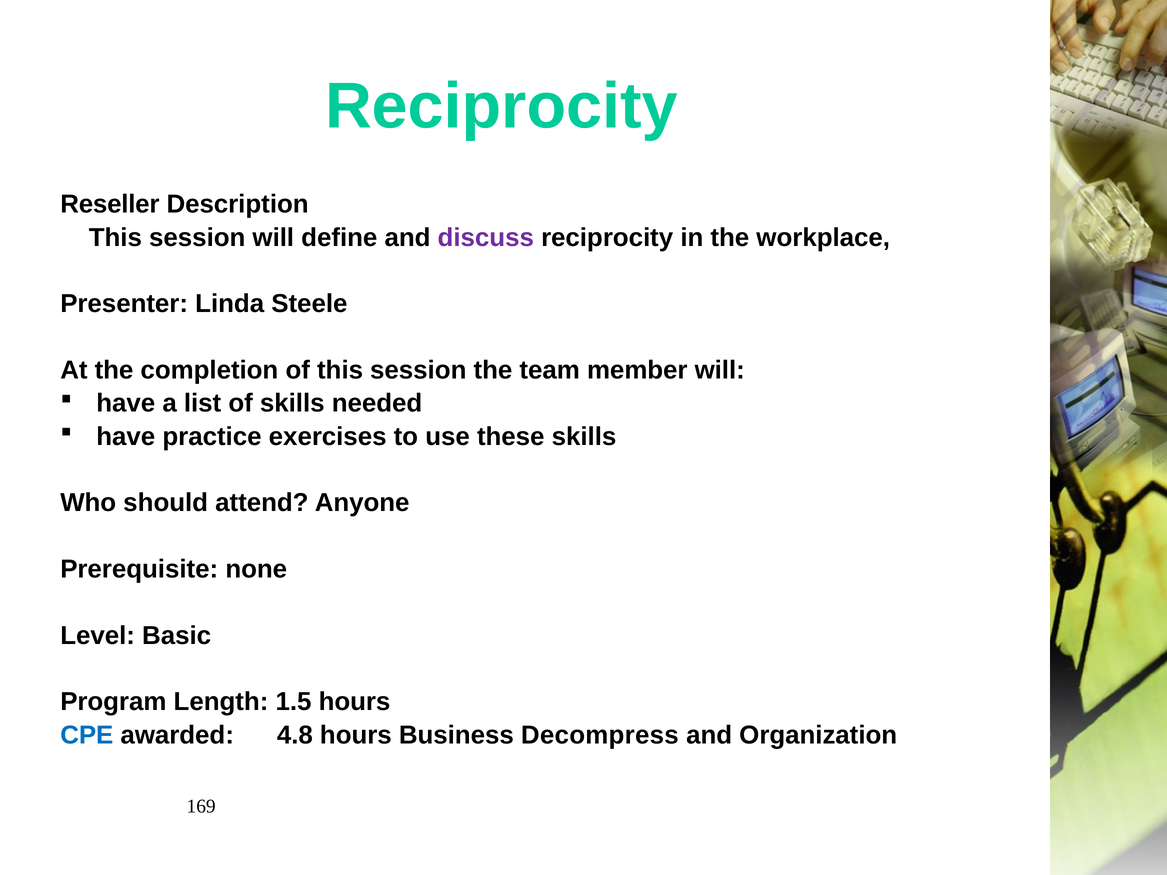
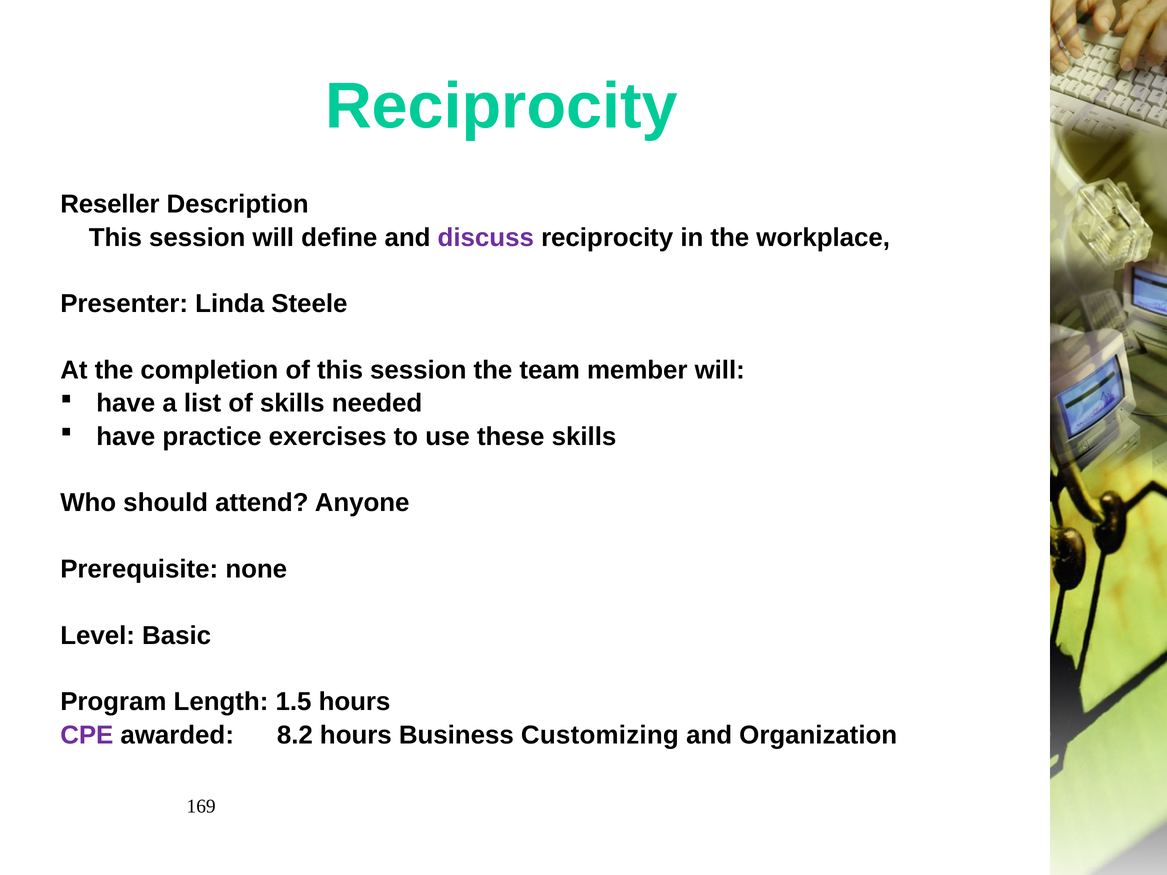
CPE colour: blue -> purple
4.8: 4.8 -> 8.2
Decompress: Decompress -> Customizing
